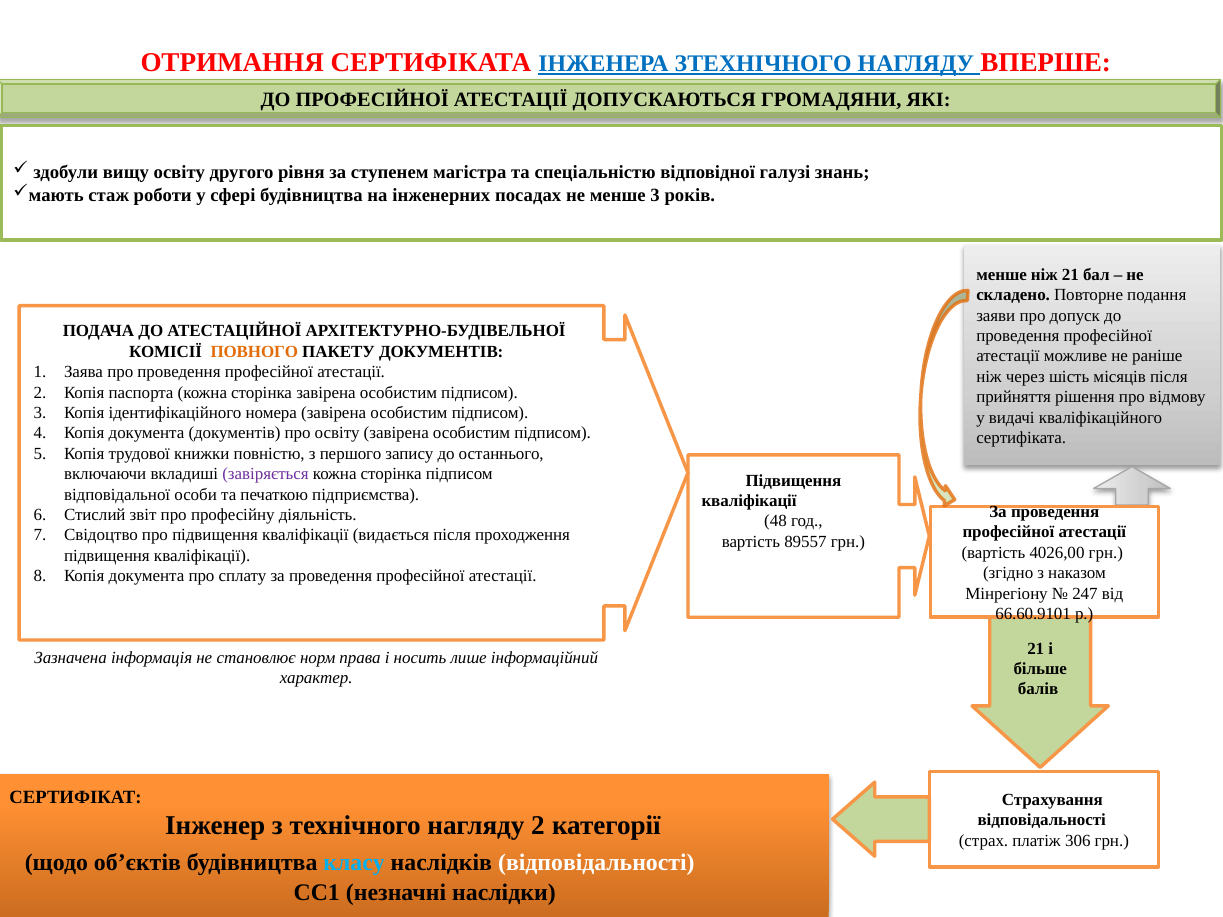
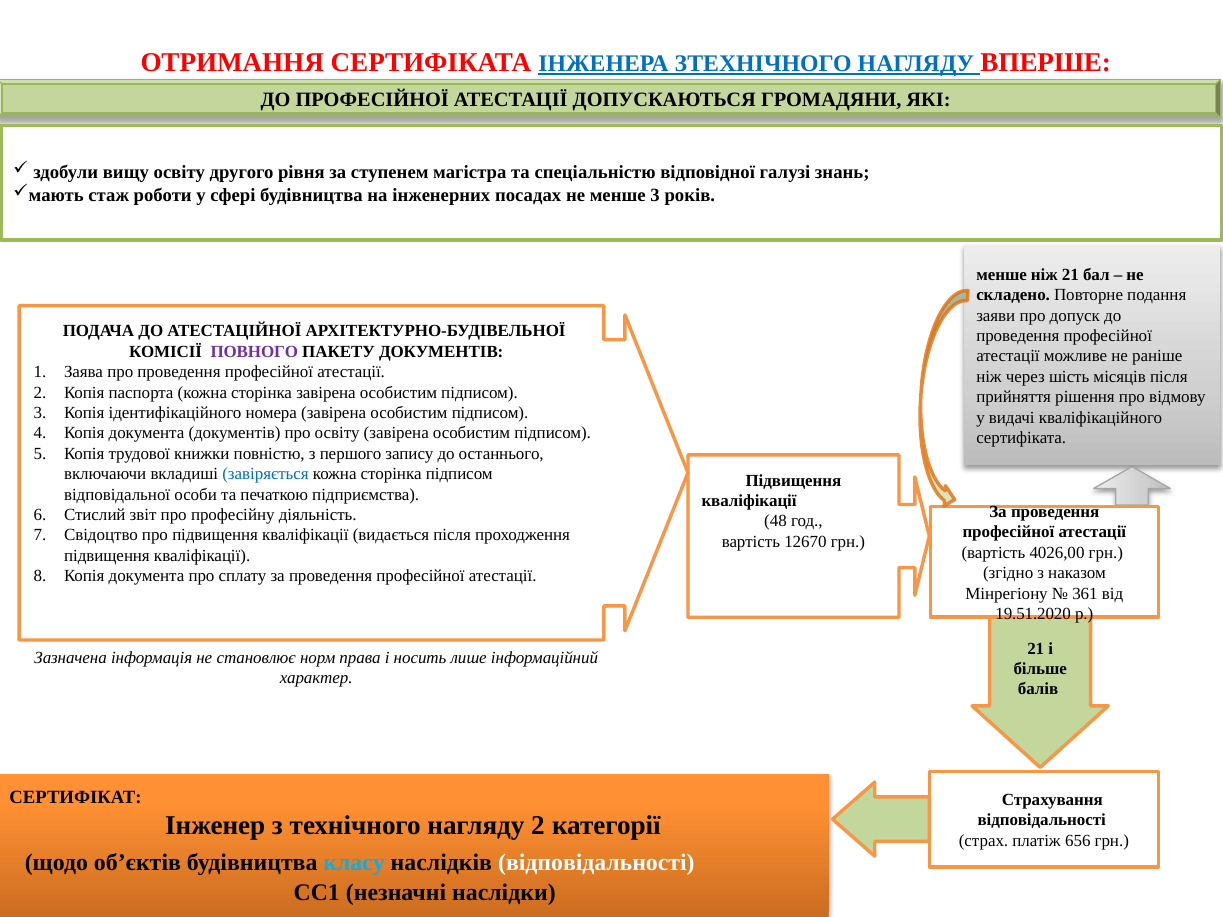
ПОВНОГО colour: orange -> purple
завіряється colour: purple -> blue
89557: 89557 -> 12670
247: 247 -> 361
66.60.9101: 66.60.9101 -> 19.51.2020
306: 306 -> 656
